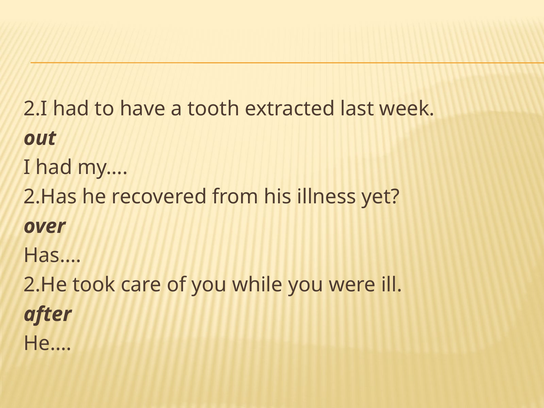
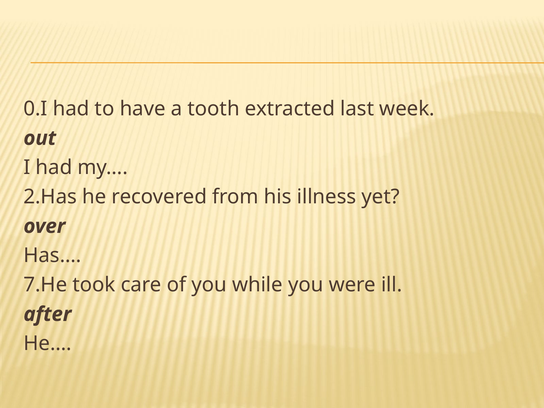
2.I: 2.I -> 0.I
2.He: 2.He -> 7.He
